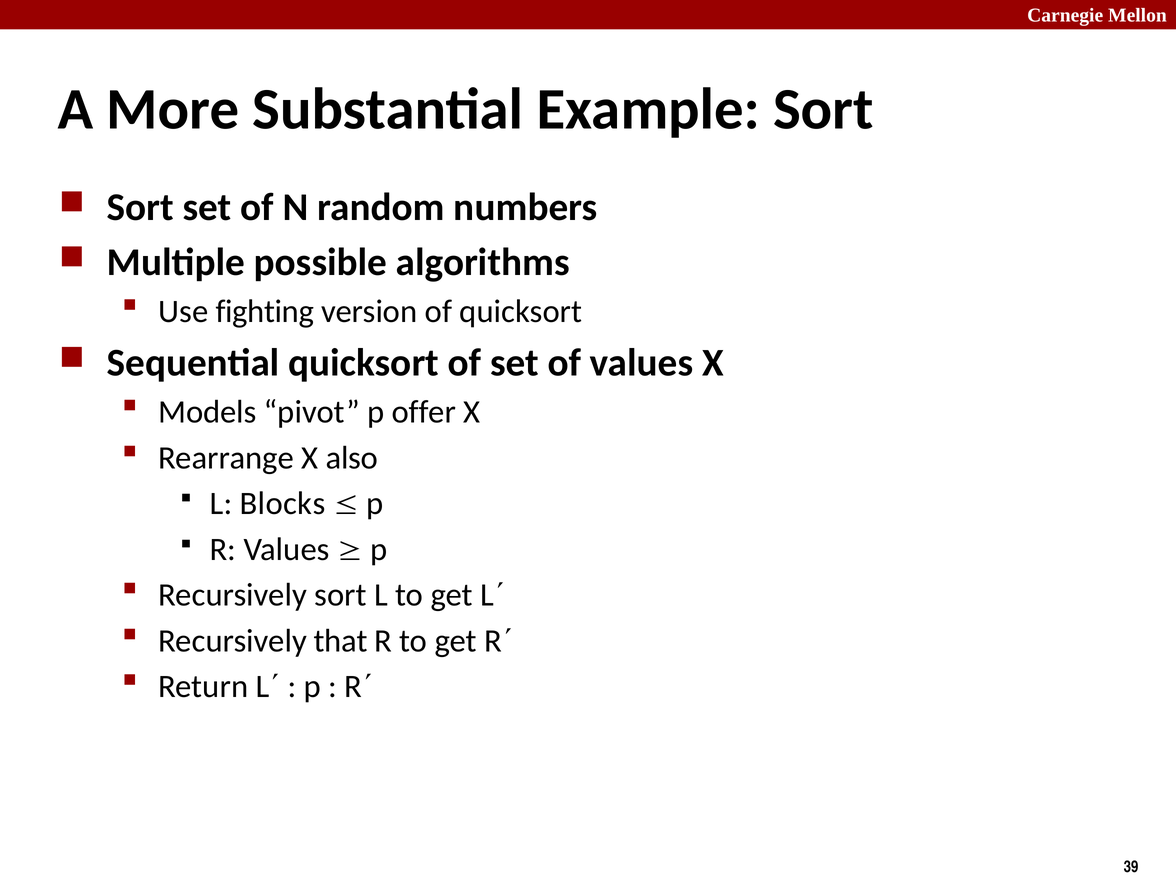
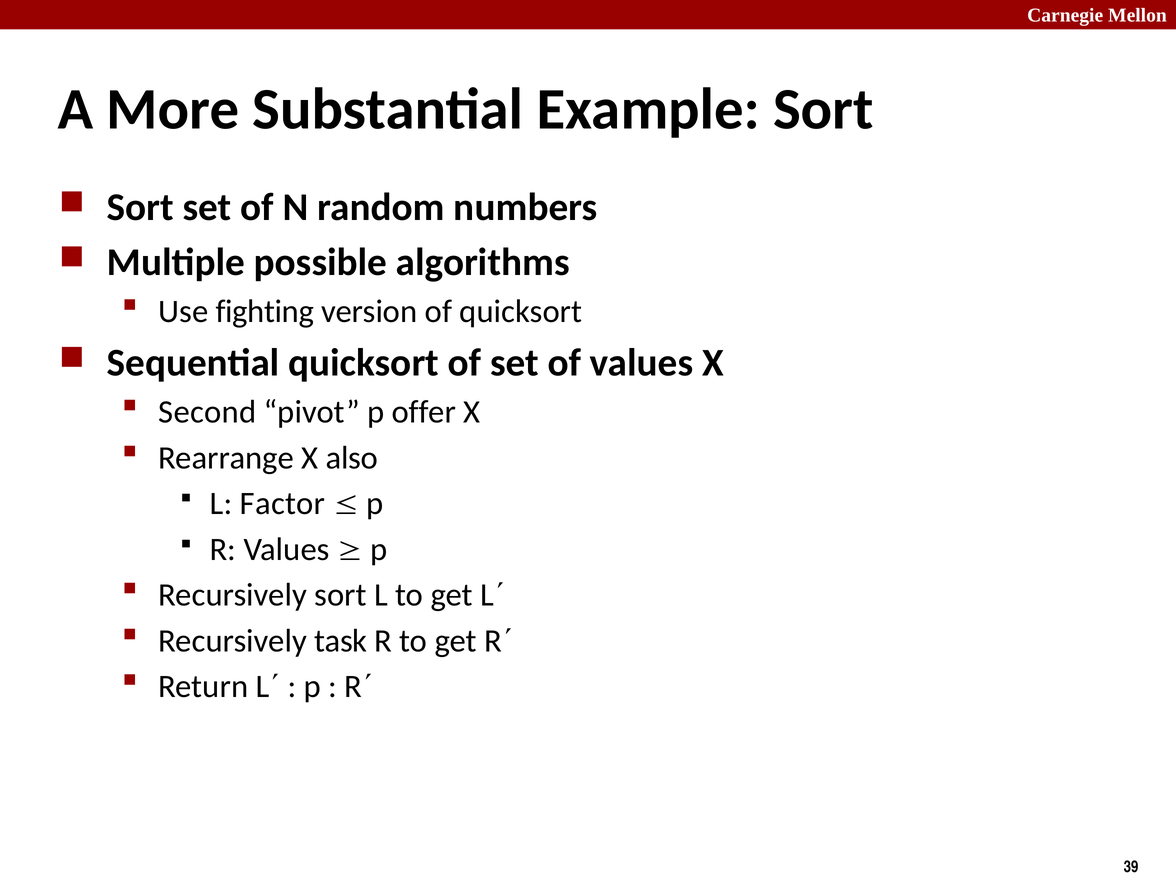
Models: Models -> Second
Blocks: Blocks -> Factor
that: that -> task
